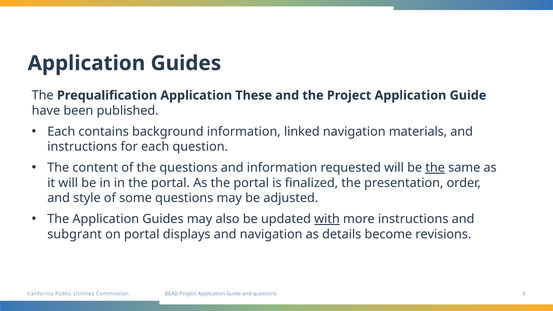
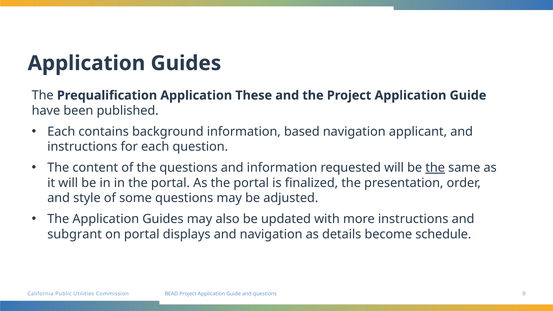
linked: linked -> based
materials: materials -> applicant
with underline: present -> none
revisions: revisions -> schedule
